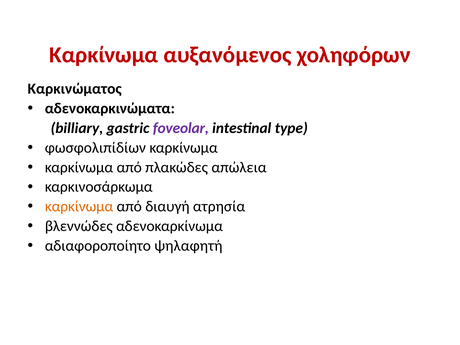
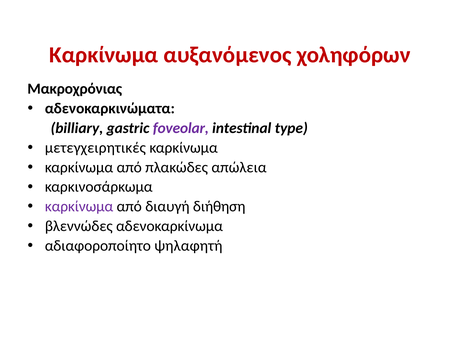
Καρκινώματος: Καρκινώματος -> Μακροχρόνιας
φωσφολιπίδίων: φωσφολιπίδίων -> μετεγχειρητικές
καρκίνωμα at (79, 207) colour: orange -> purple
ατρησία: ατρησία -> διήθηση
